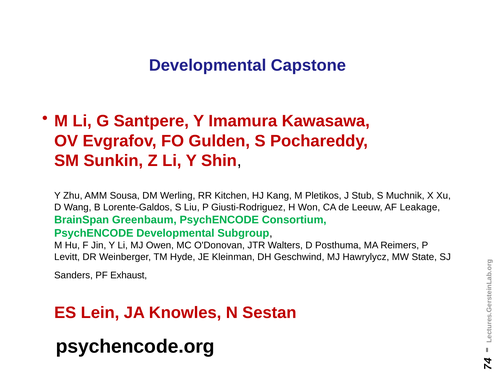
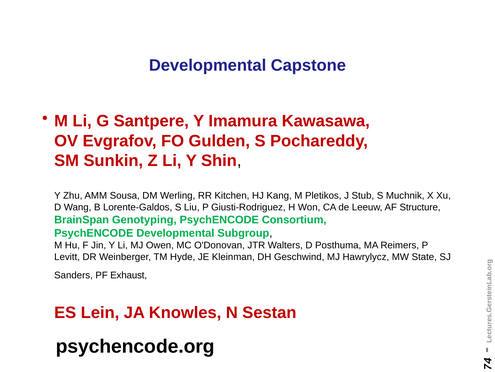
Leakage: Leakage -> Structure
Greenbaum: Greenbaum -> Genotyping
